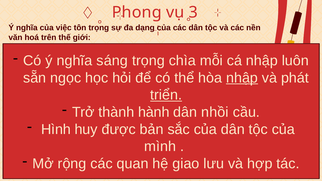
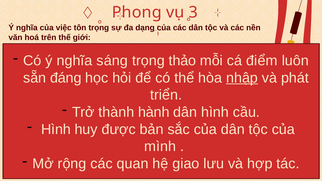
chìa: chìa -> thảo
cá nhập: nhập -> điểm
ngọc: ngọc -> đáng
triển underline: present -> none
dân nhồi: nhồi -> hình
